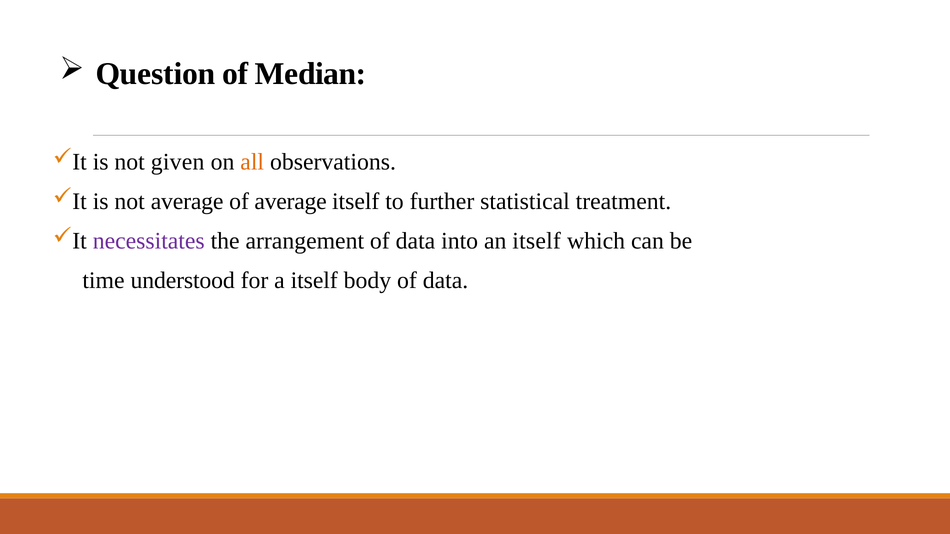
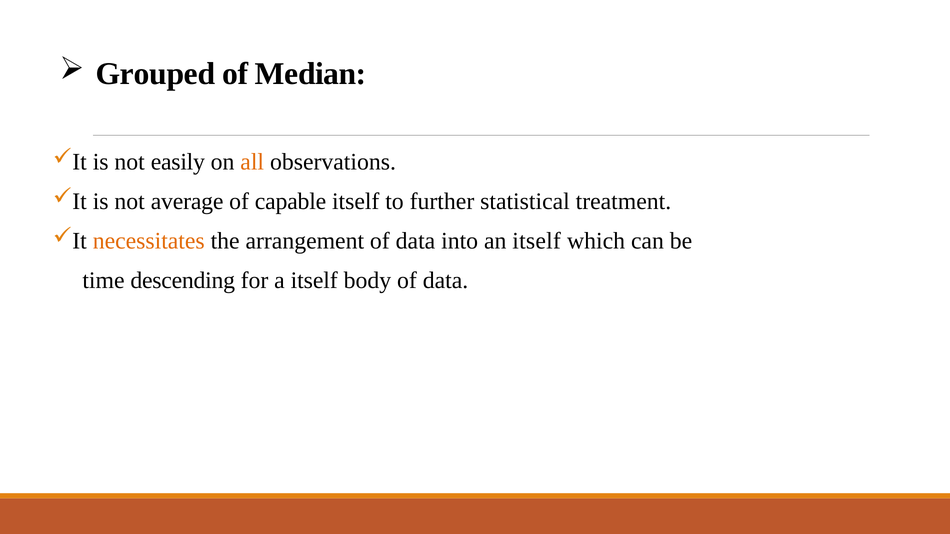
Question: Question -> Grouped
given: given -> easily
of average: average -> capable
necessitates colour: purple -> orange
understood: understood -> descending
